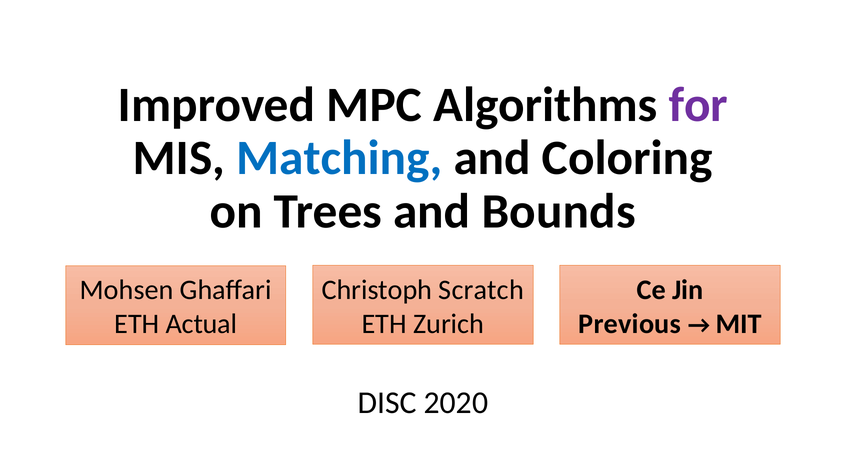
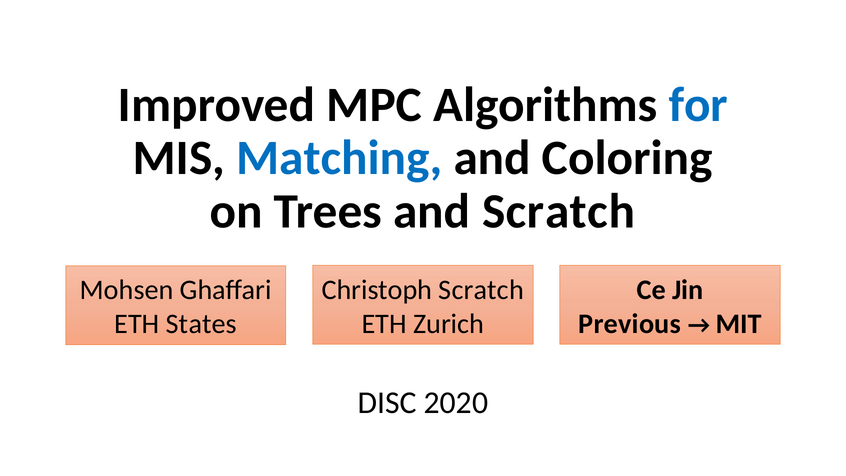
for colour: purple -> blue
and Bounds: Bounds -> Scratch
Actual: Actual -> States
